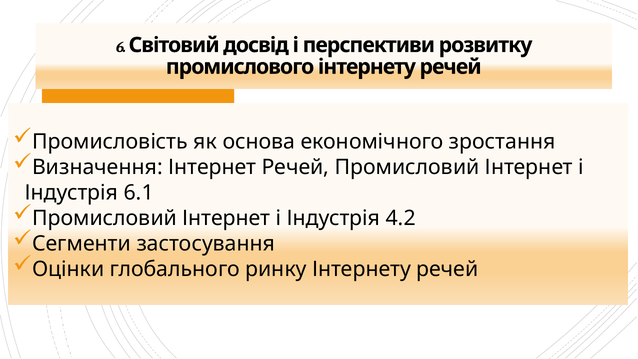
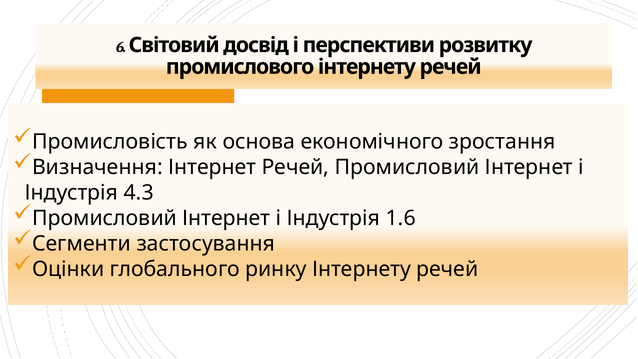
6.1: 6.1 -> 4.3
4.2: 4.2 -> 1.6
